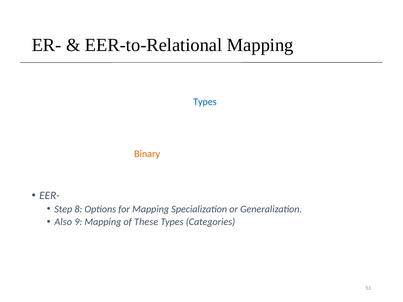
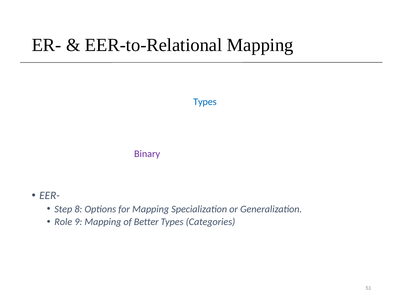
Binary at (147, 154) colour: orange -> purple
Also at (63, 222): Also -> Role
These: These -> Better
